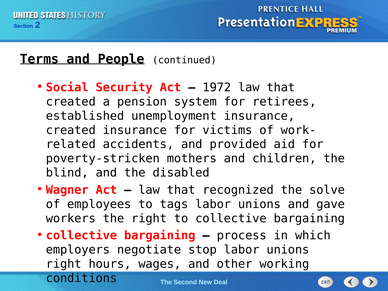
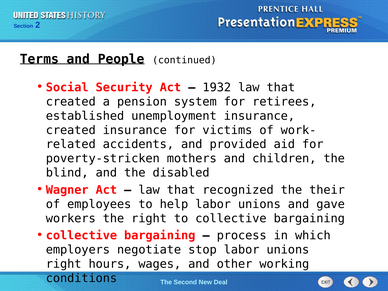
1972: 1972 -> 1932
solve: solve -> their
tags: tags -> help
